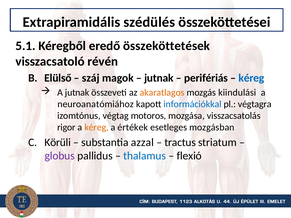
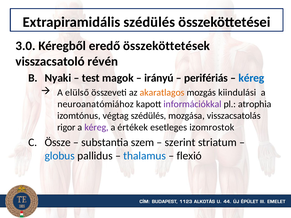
5.1: 5.1 -> 3.0
Elülső: Elülső -> Nyaki
száj: száj -> test
jutnak at (159, 78): jutnak -> irányú
A jutnak: jutnak -> elülső
információkkal colour: blue -> purple
végtagra: végtagra -> atrophia
végtag motoros: motoros -> szédülés
kéreg at (96, 127) colour: orange -> purple
mozgásban: mozgásban -> izomrostok
Körüli: Körüli -> Össze
azzal: azzal -> szem
tractus: tractus -> szerint
globus colour: purple -> blue
